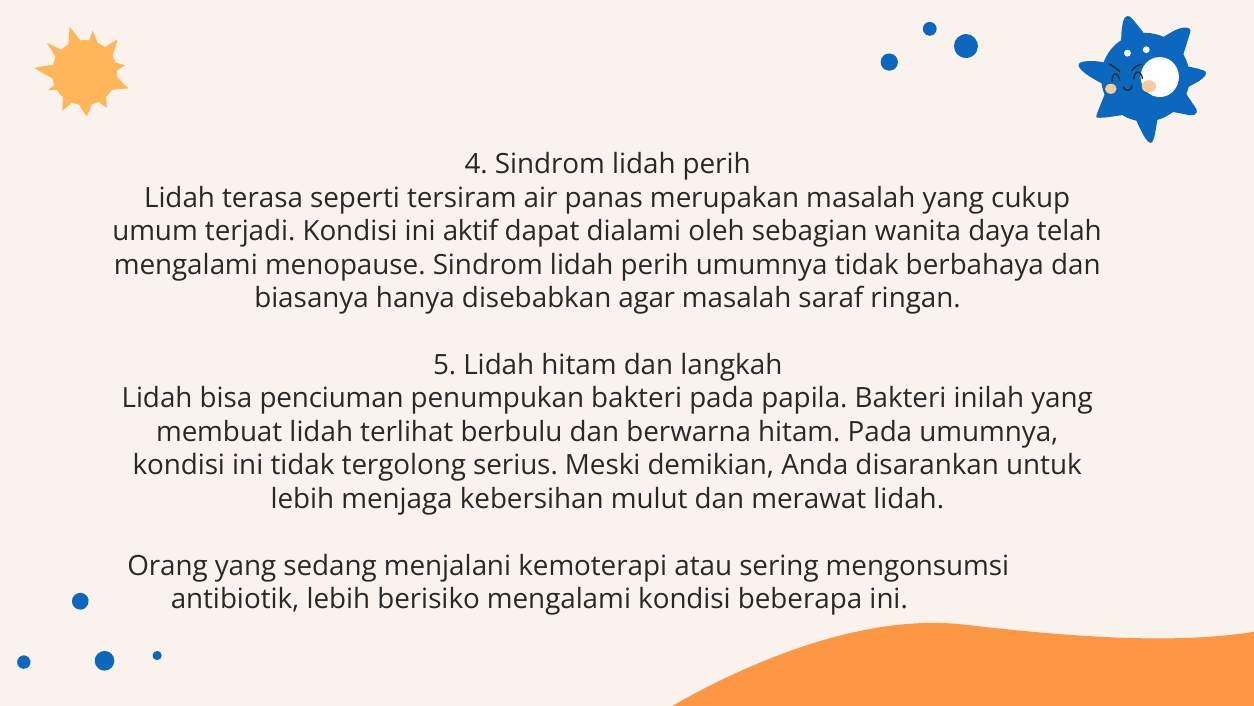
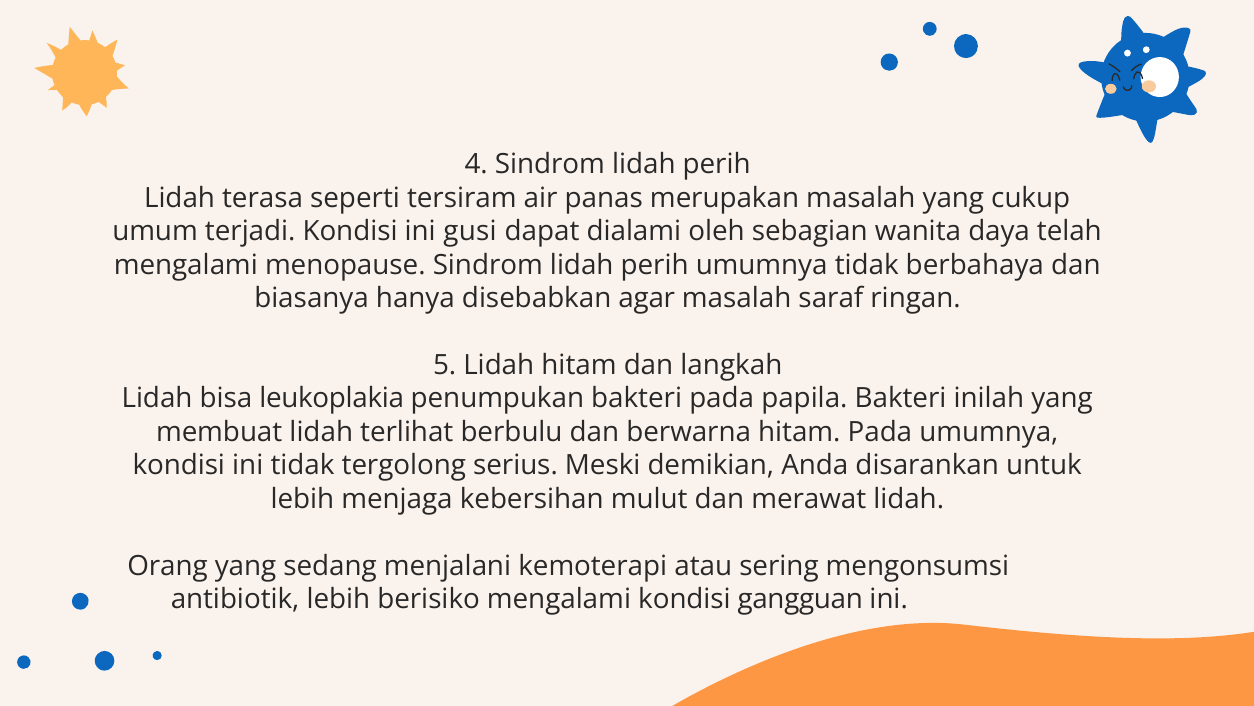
aktif: aktif -> gusi
penciuman: penciuman -> leukoplakia
beberapa: beberapa -> gangguan
